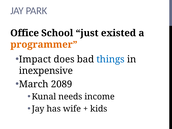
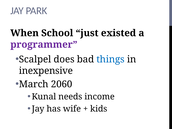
Office: Office -> When
programmer colour: orange -> purple
Impact: Impact -> Scalpel
2089: 2089 -> 2060
